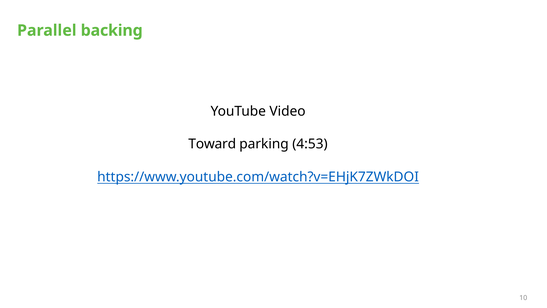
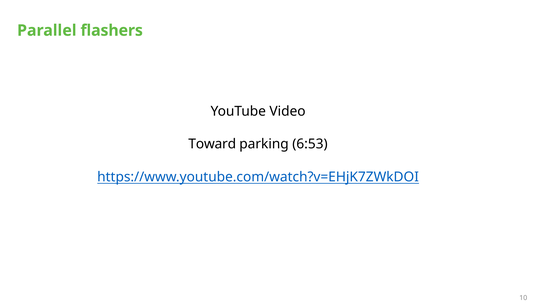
backing: backing -> flashers
4:53: 4:53 -> 6:53
